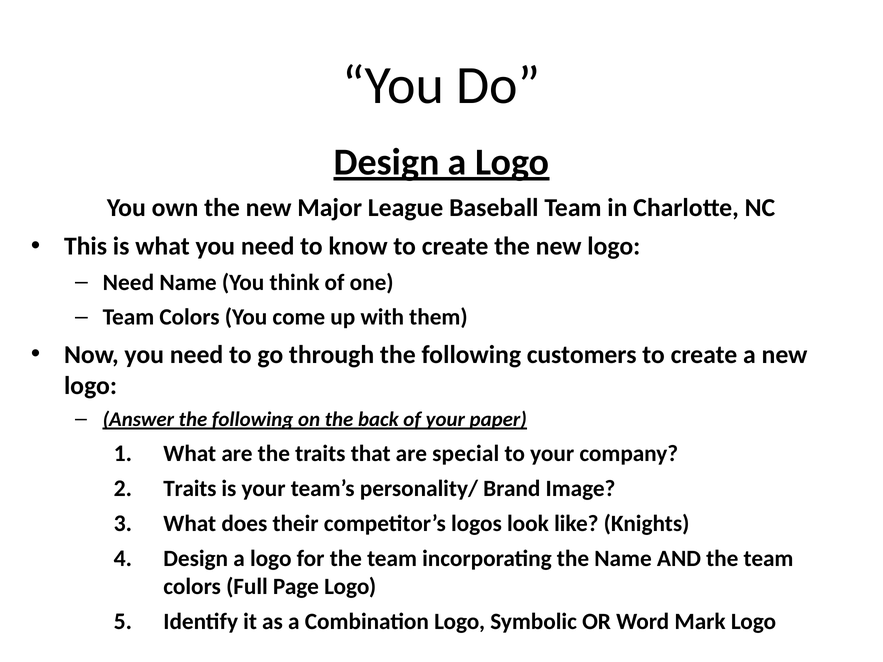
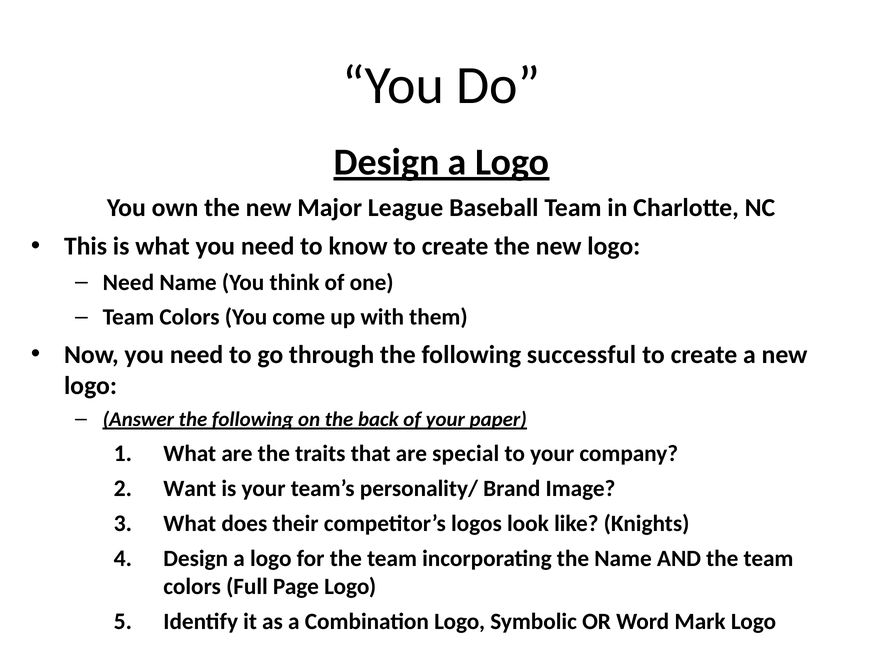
customers: customers -> successful
Traits at (190, 489): Traits -> Want
